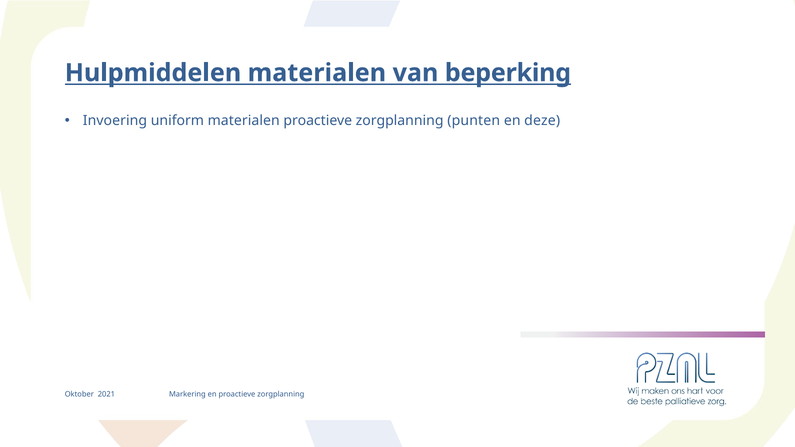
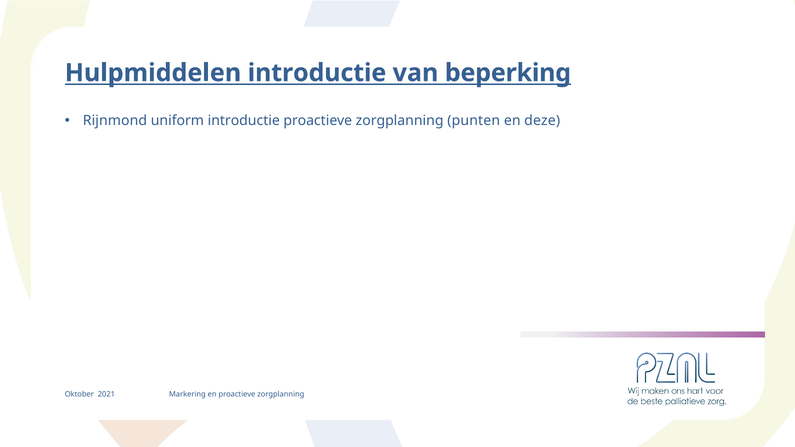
Hulpmiddelen materialen: materialen -> introductie
Invoering: Invoering -> Rijnmond
uniform materialen: materialen -> introductie
